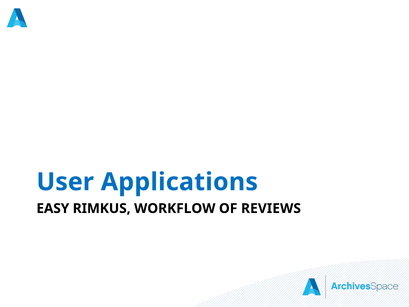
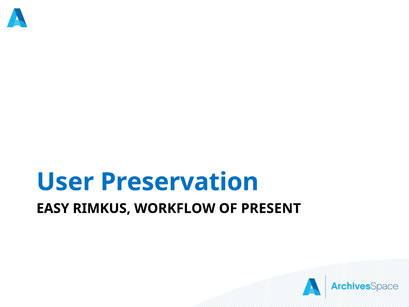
Applications: Applications -> Preservation
REVIEWS: REVIEWS -> PRESENT
